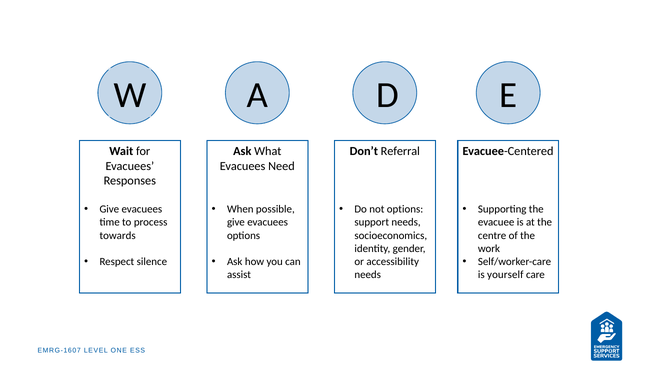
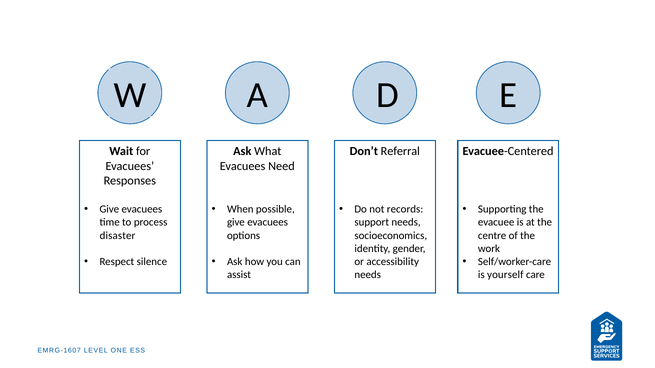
not options: options -> records
towards: towards -> disaster
